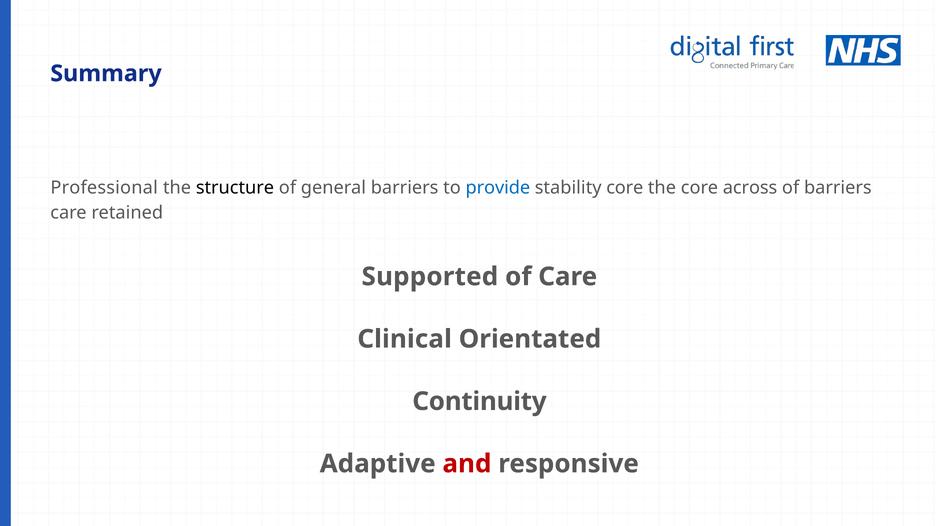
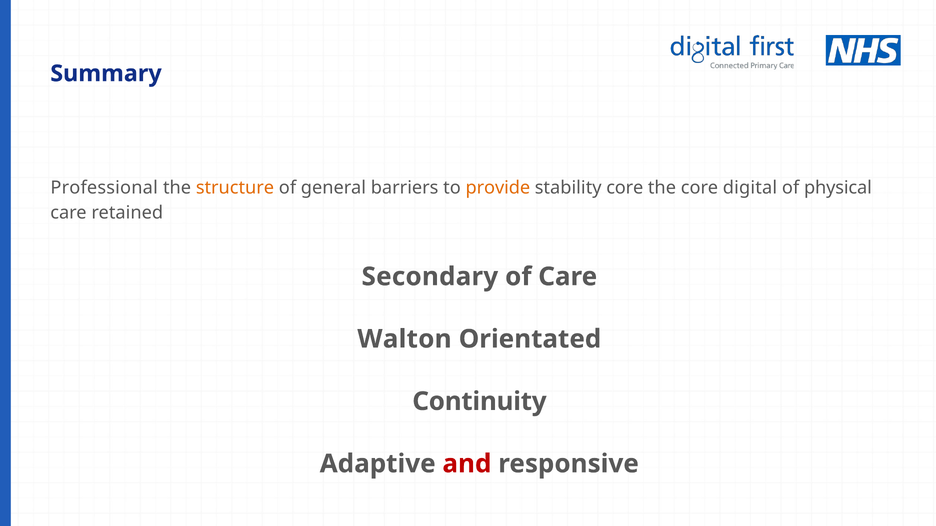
structure colour: black -> orange
provide colour: blue -> orange
across: across -> digital
of barriers: barriers -> physical
Supported: Supported -> Secondary
Clinical: Clinical -> Walton
